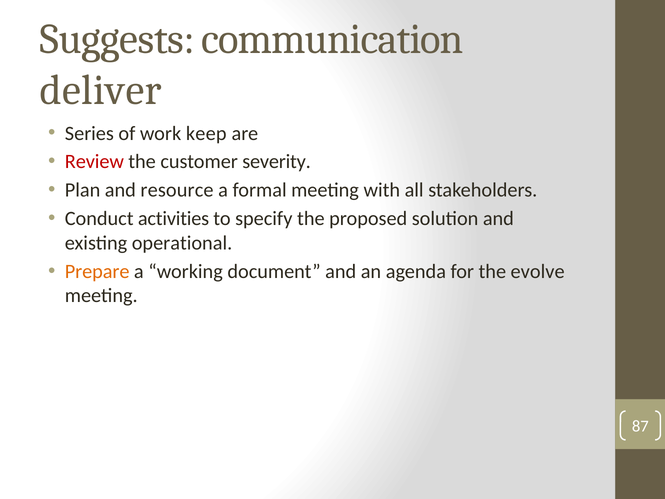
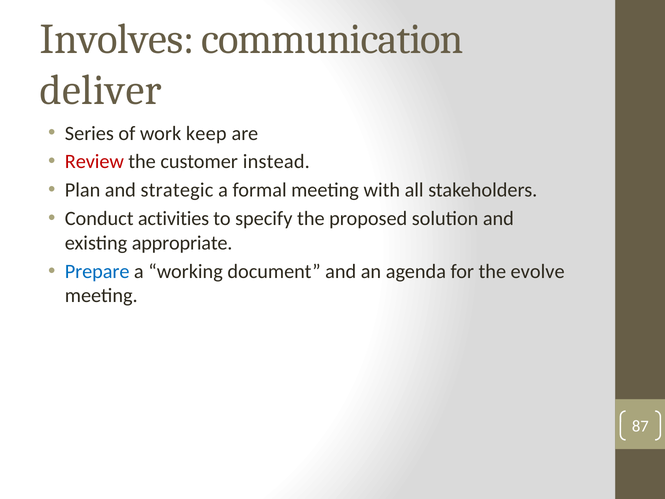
Suggests: Suggests -> Involves
severity: severity -> instead
resource: resource -> strategic
operational: operational -> appropriate
Prepare colour: orange -> blue
